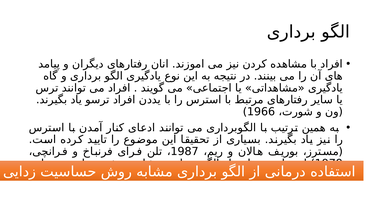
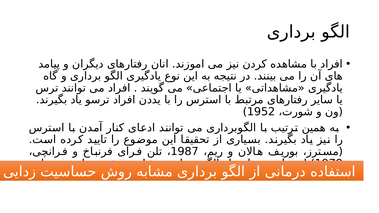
1966: 1966 -> 1952
